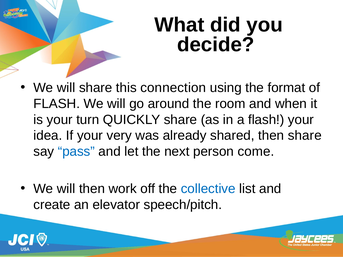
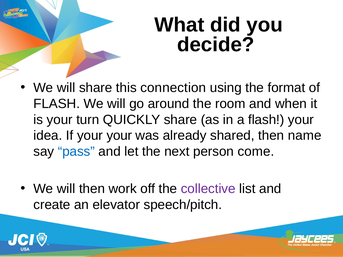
your very: very -> your
then share: share -> name
collective colour: blue -> purple
